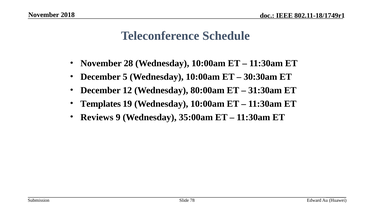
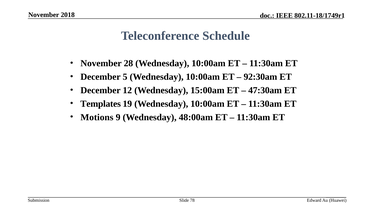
30:30am: 30:30am -> 92:30am
80:00am: 80:00am -> 15:00am
31:30am: 31:30am -> 47:30am
Reviews: Reviews -> Motions
35:00am: 35:00am -> 48:00am
